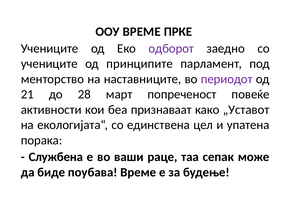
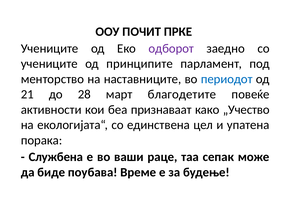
ООУ ВРЕМЕ: ВРЕМЕ -> ПОЧИТ
периодот colour: purple -> blue
попреченост: попреченост -> благодетите
„Уставот: „Уставот -> „Учество
